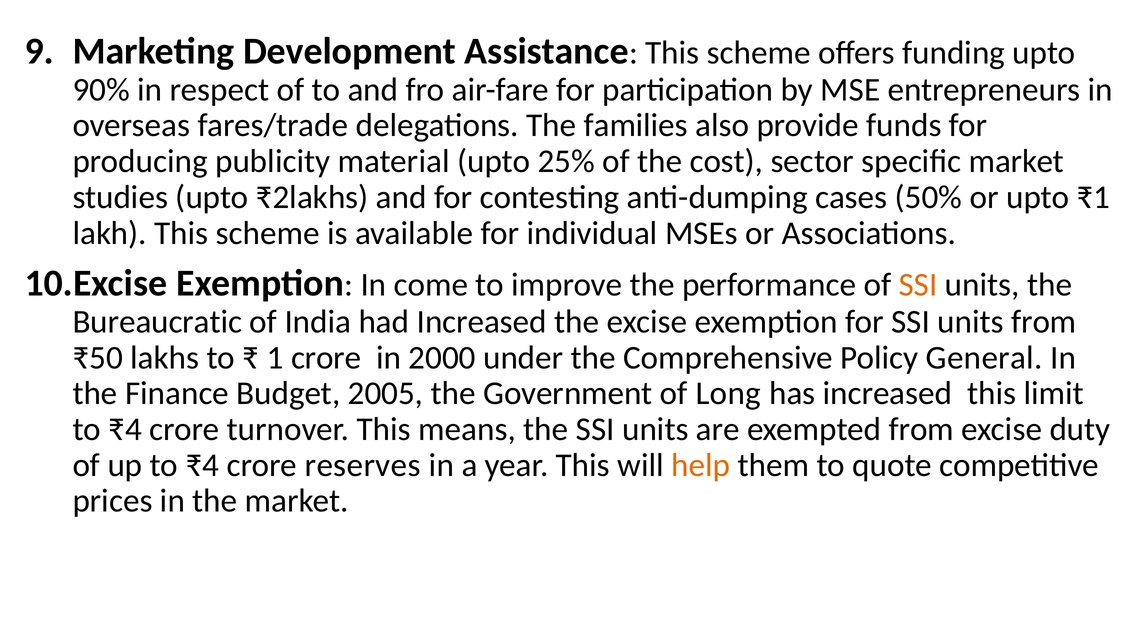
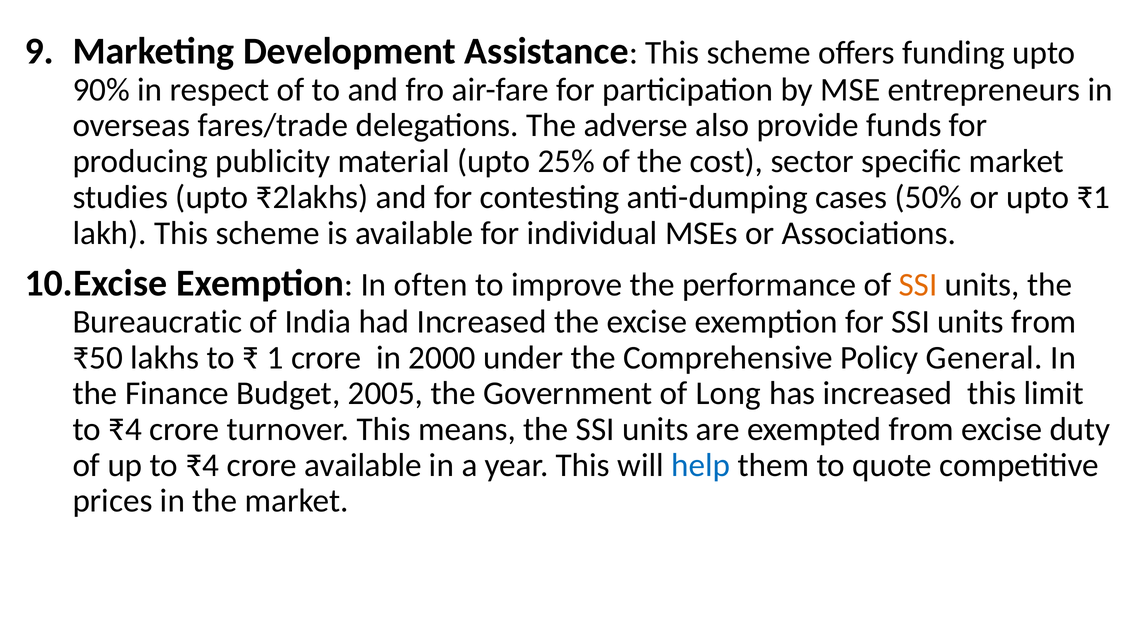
families: families -> adverse
come: come -> often
crore reserves: reserves -> available
help colour: orange -> blue
